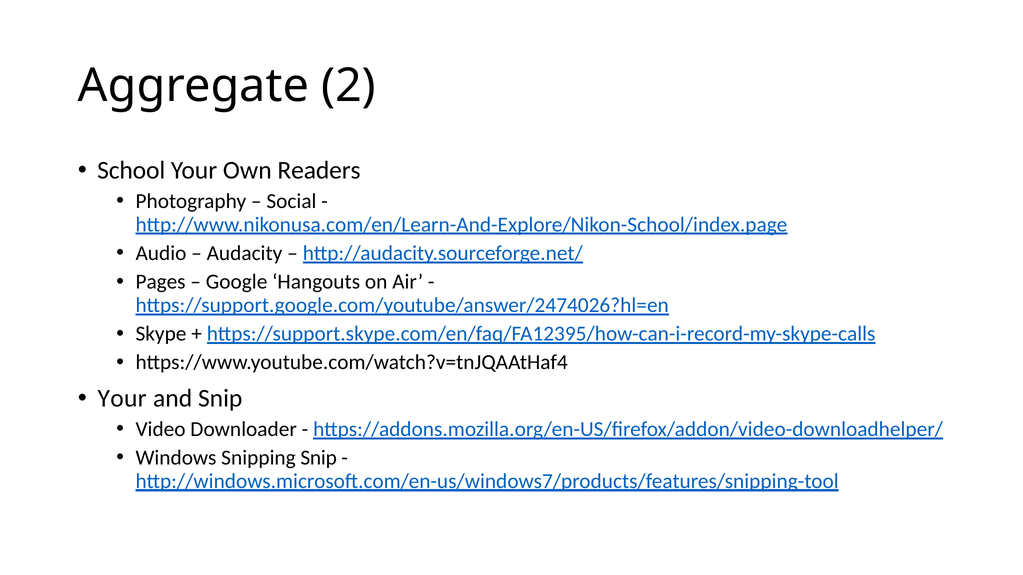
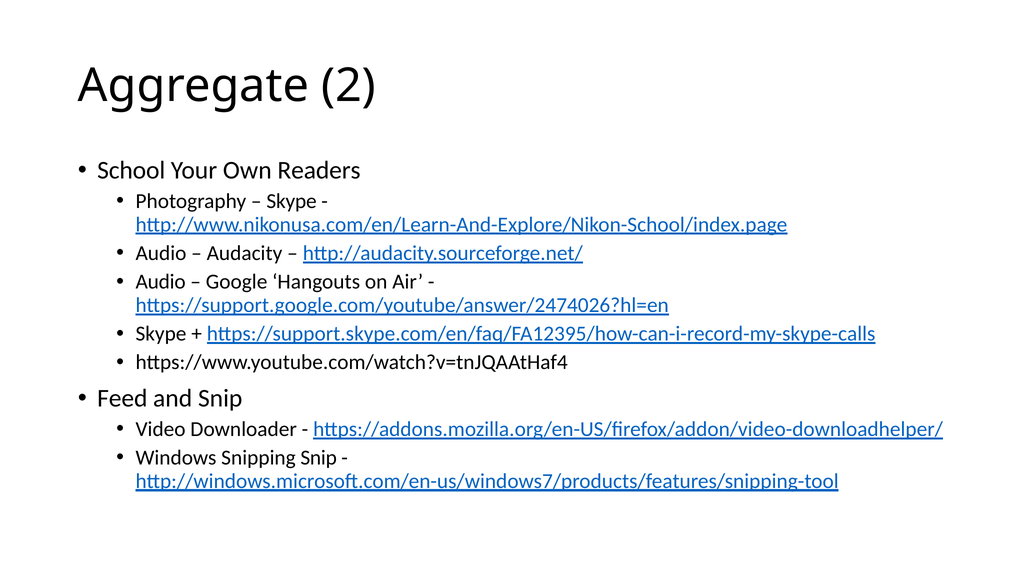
Social at (291, 201): Social -> Skype
Pages at (161, 282): Pages -> Audio
Your at (122, 399): Your -> Feed
